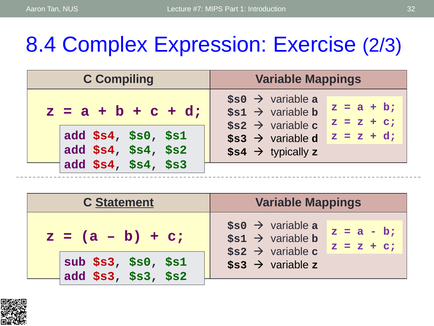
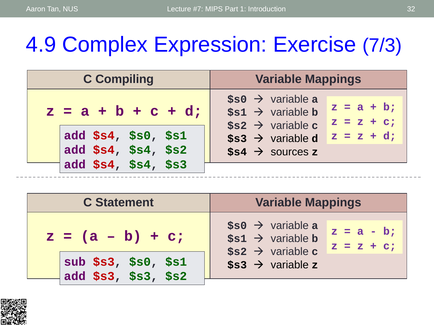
8.4: 8.4 -> 4.9
2/3: 2/3 -> 7/3
typically: typically -> sources
Statement underline: present -> none
